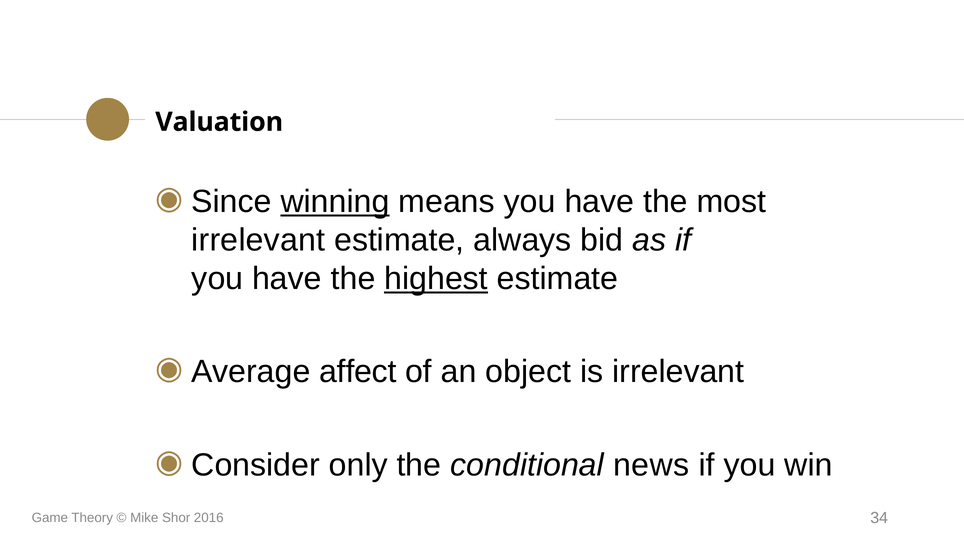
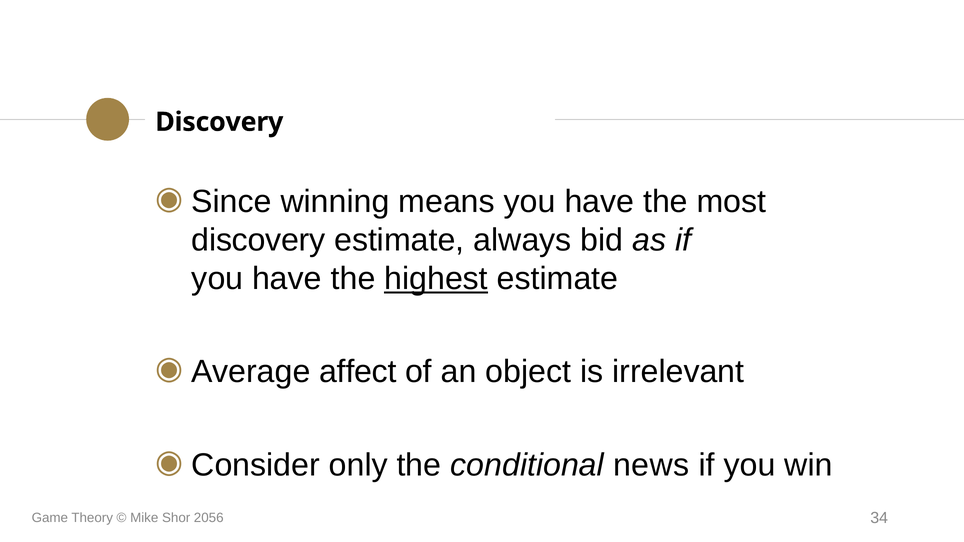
Valuation at (219, 122): Valuation -> Discovery
winning underline: present -> none
irrelevant at (258, 240): irrelevant -> discovery
2016: 2016 -> 2056
